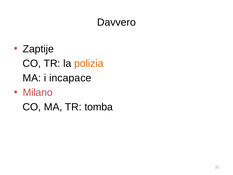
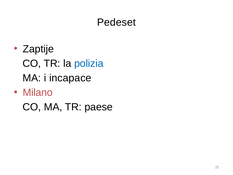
Davvero: Davvero -> Pedeset
polizia colour: orange -> blue
tomba: tomba -> paese
